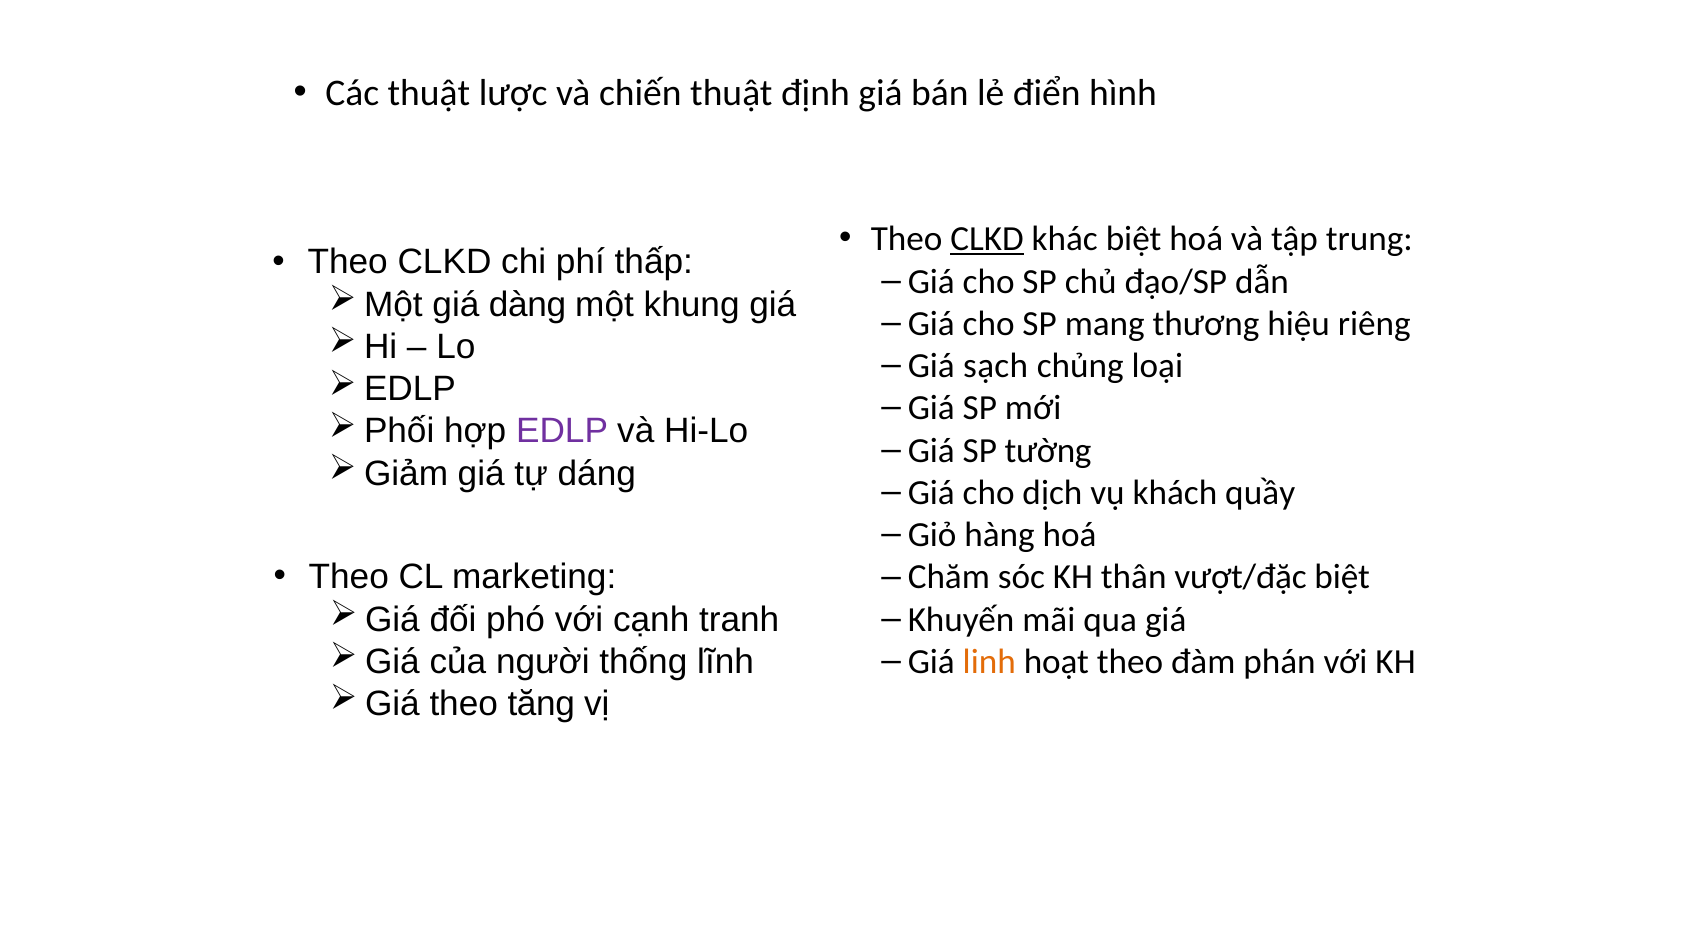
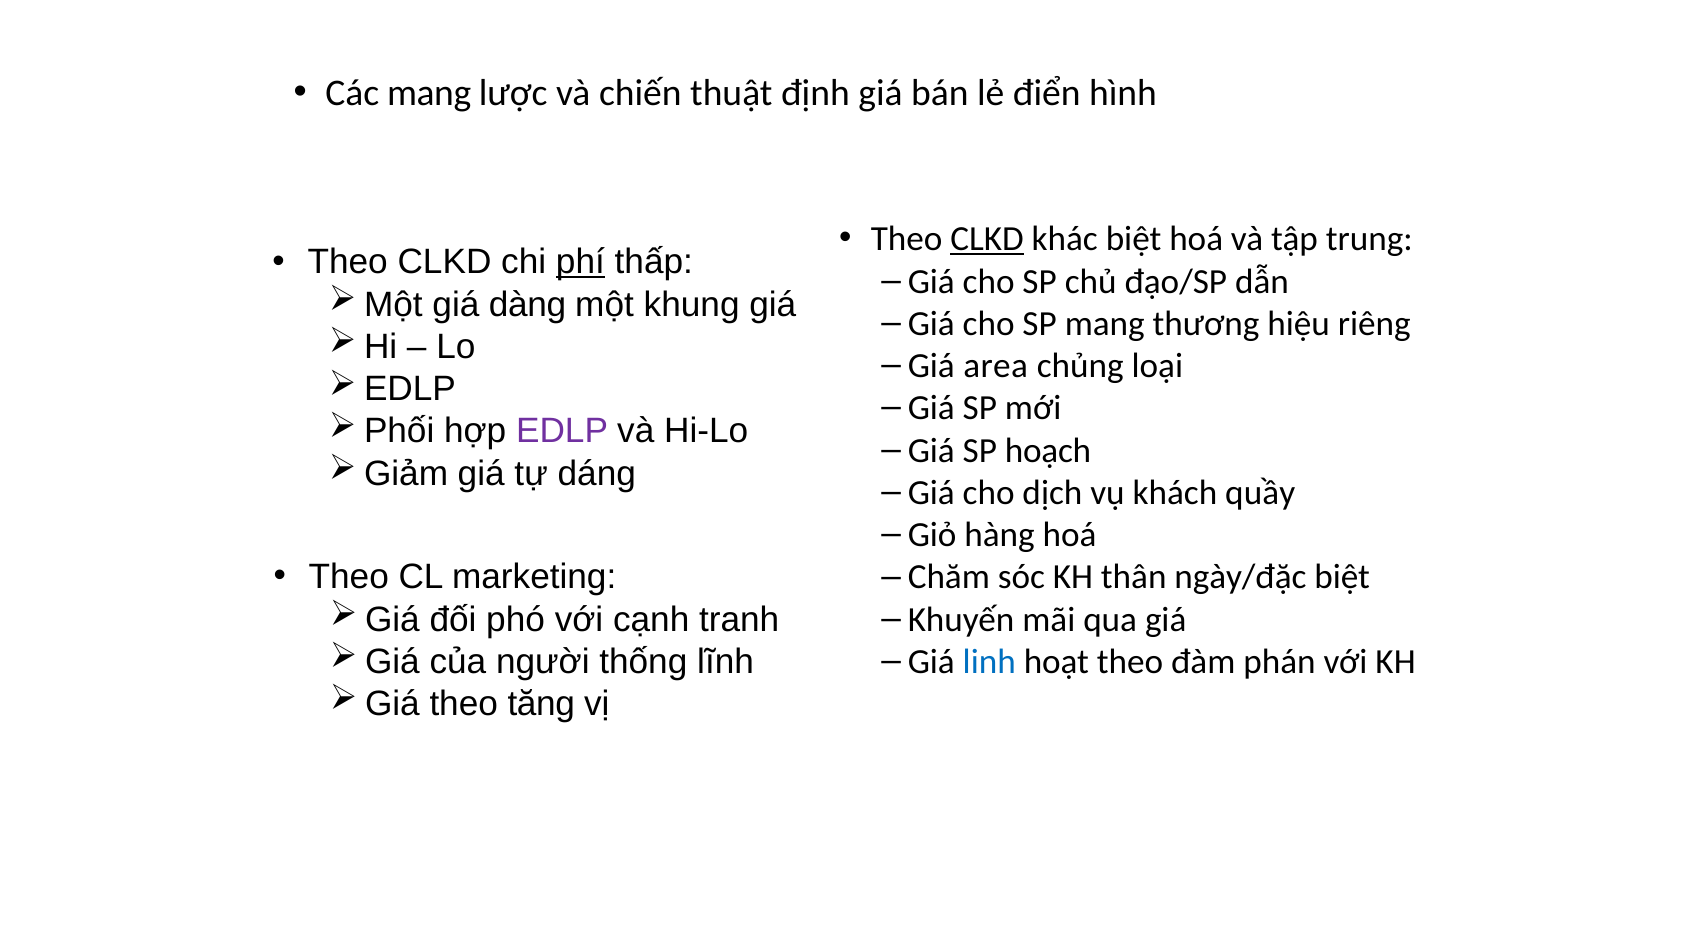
Các thuật: thuật -> mang
phí underline: none -> present
sạch: sạch -> area
tường: tường -> hoạch
vượt/đặc: vượt/đặc -> ngày/đặc
linh colour: orange -> blue
